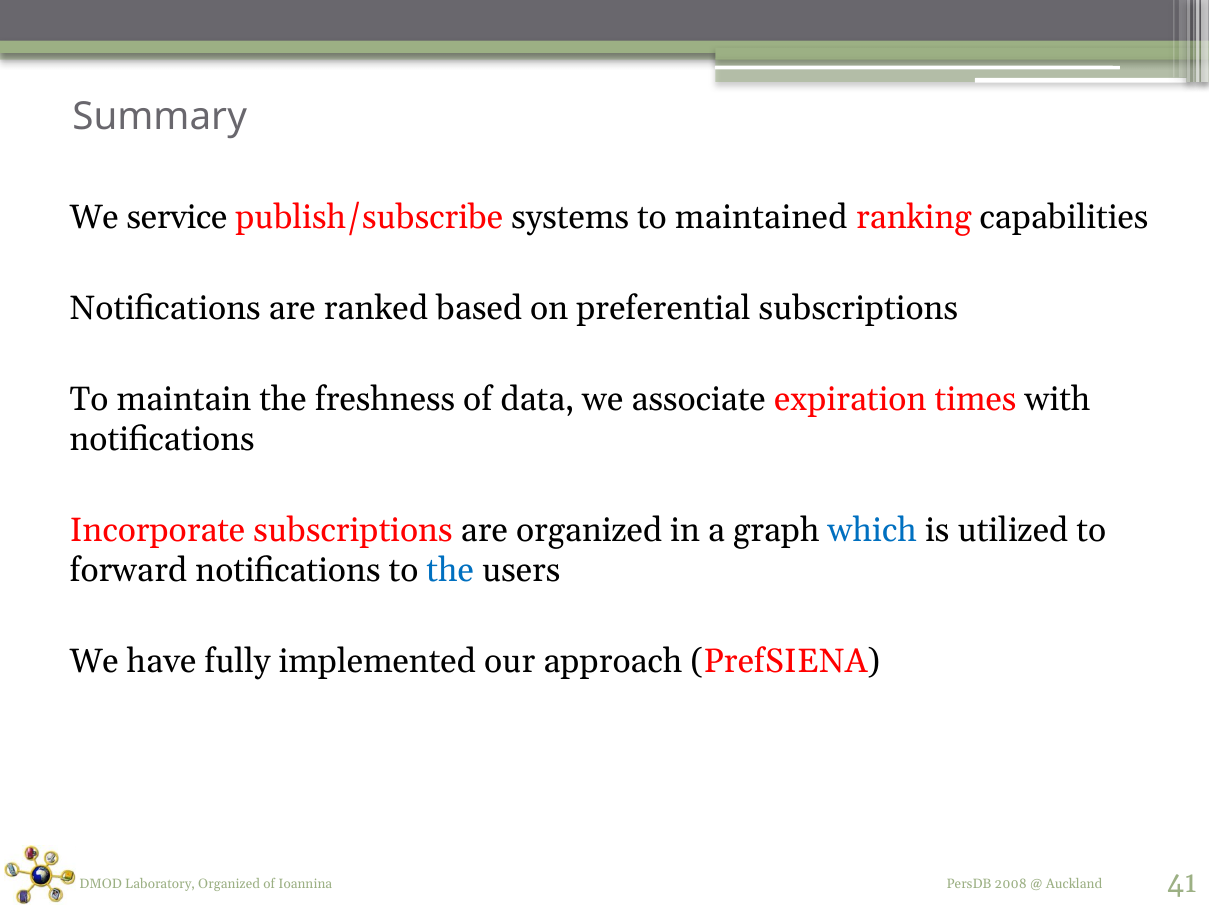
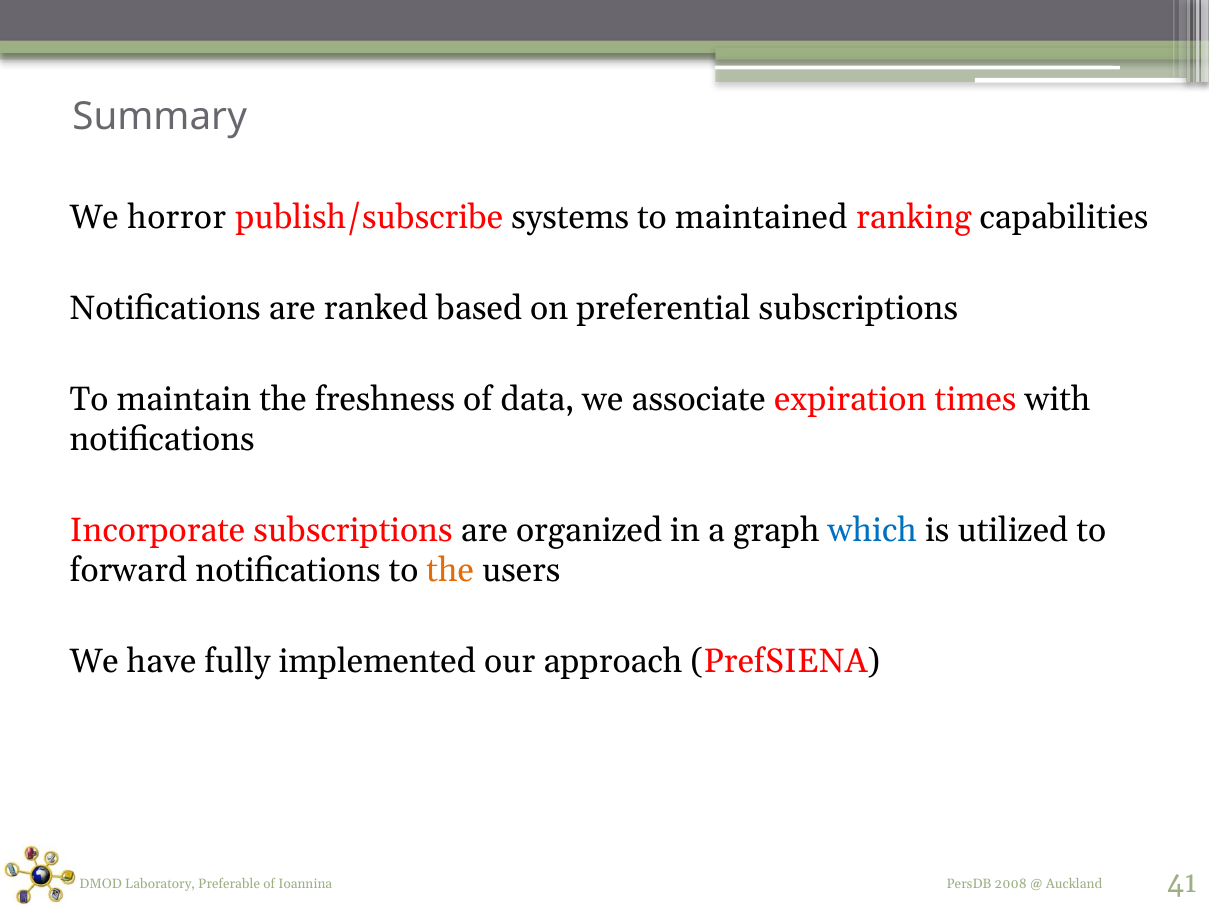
service: service -> horror
the at (450, 570) colour: blue -> orange
Laboratory Organized: Organized -> Preferable
